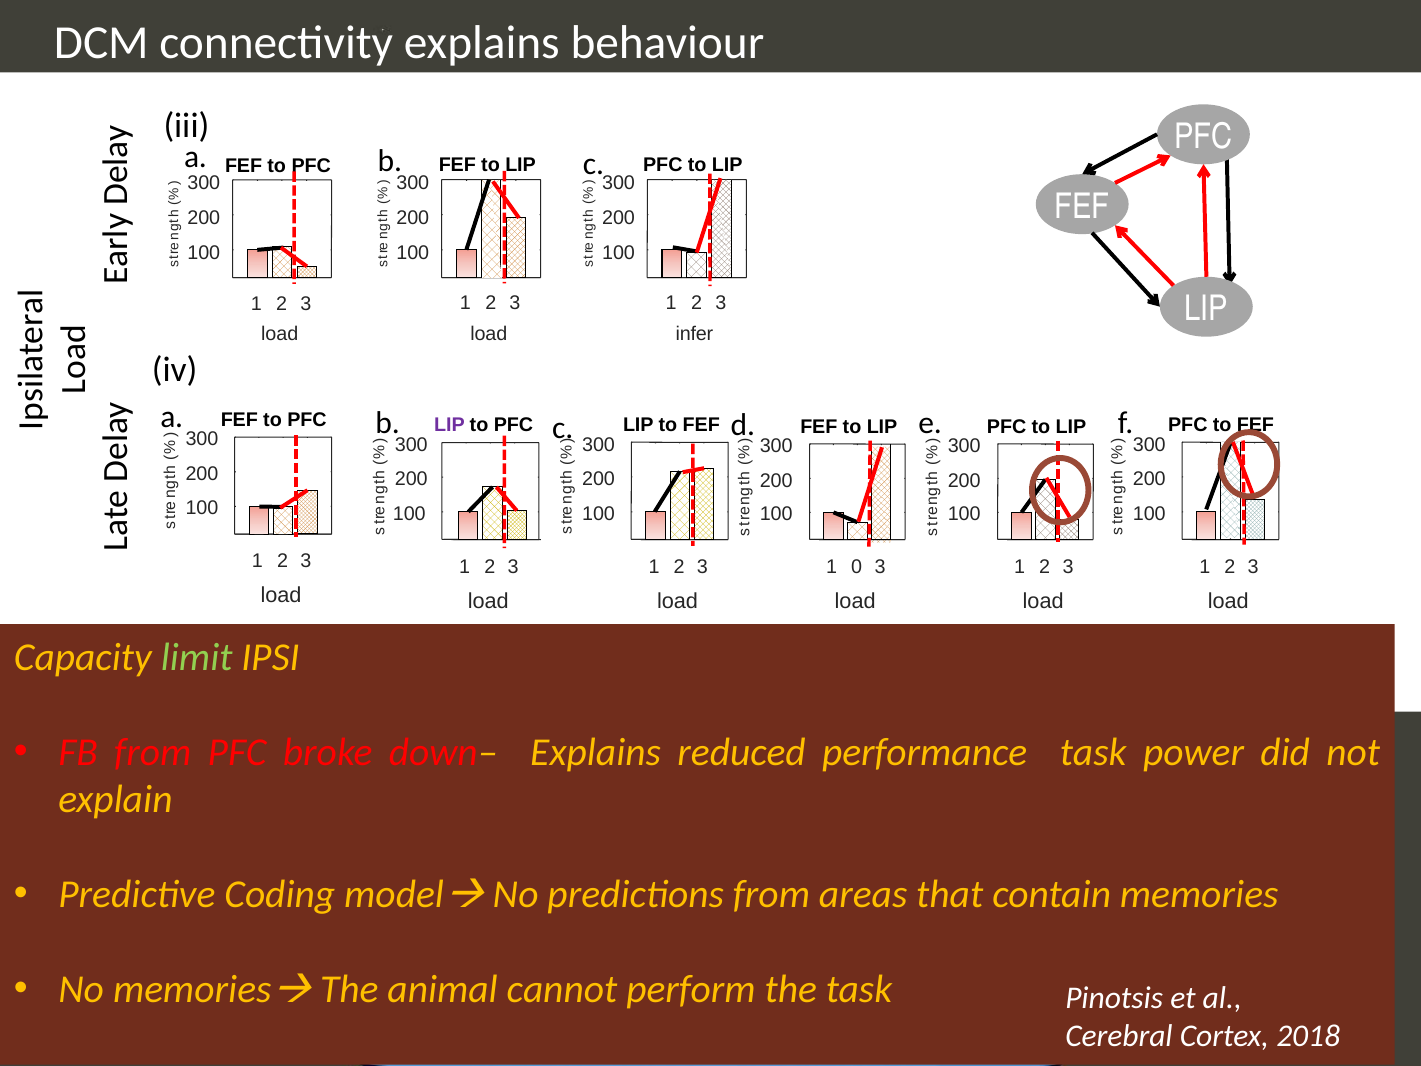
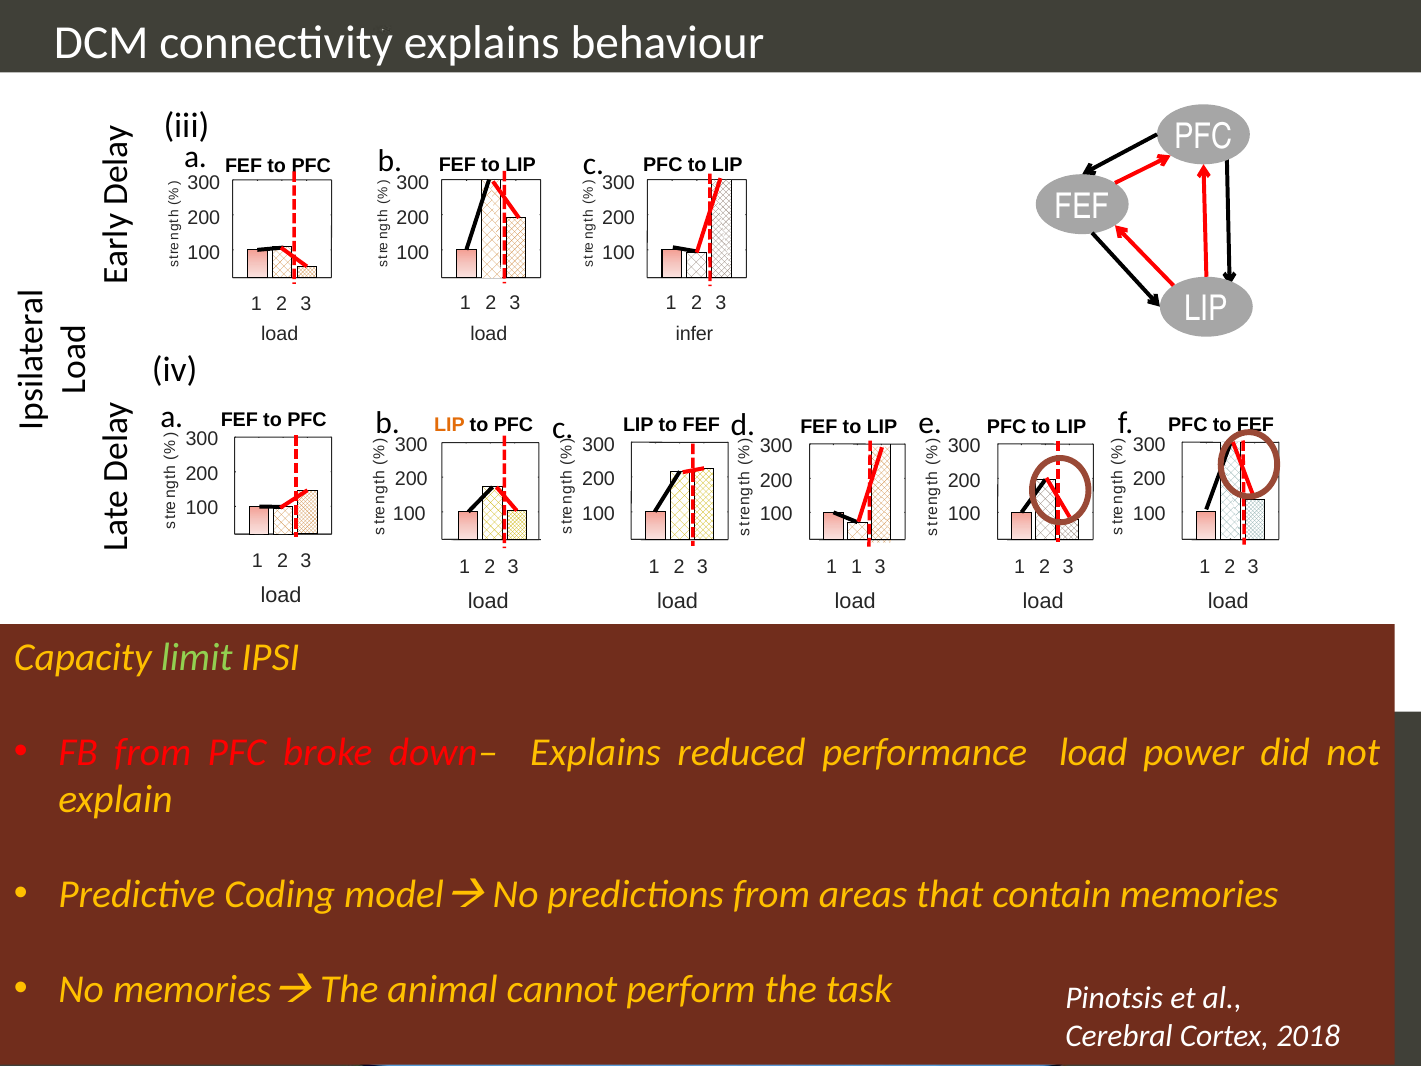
LIP at (449, 425) colour: purple -> orange
1 0: 0 -> 1
performance task: task -> load
